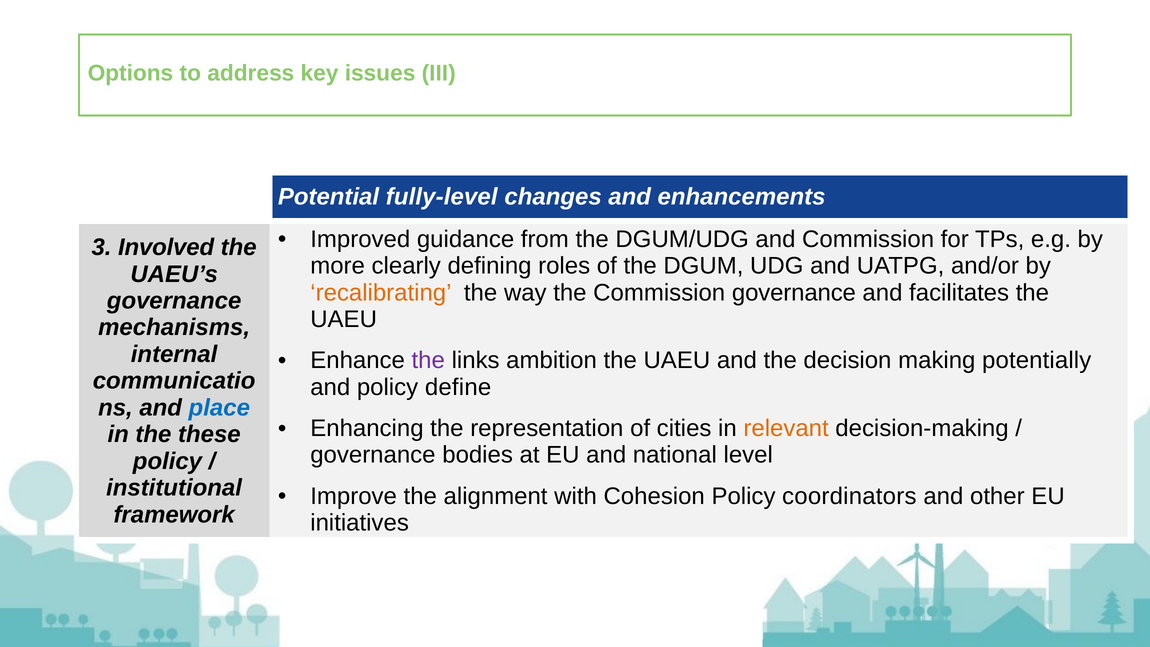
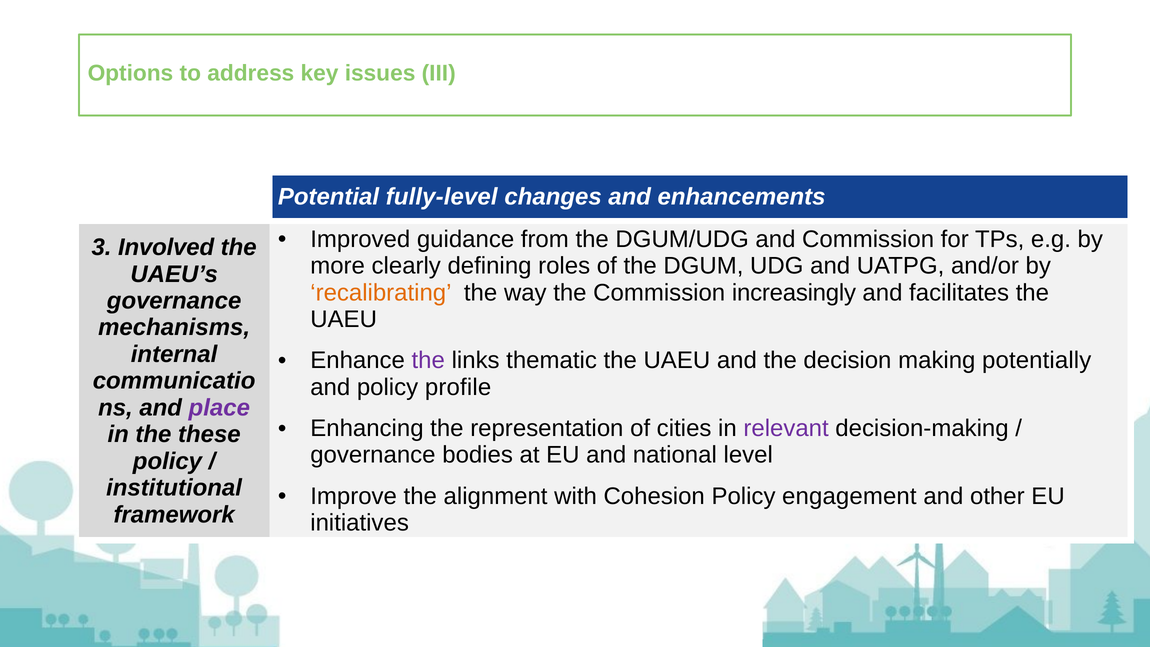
Commission governance: governance -> increasingly
ambition: ambition -> thematic
define: define -> profile
place colour: blue -> purple
relevant colour: orange -> purple
coordinators: coordinators -> engagement
